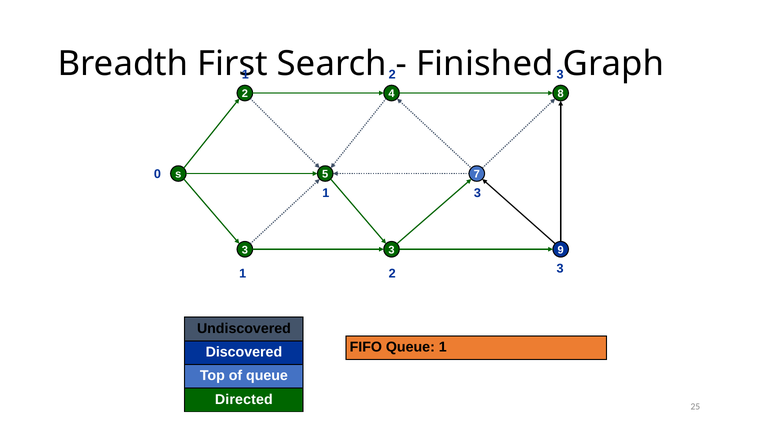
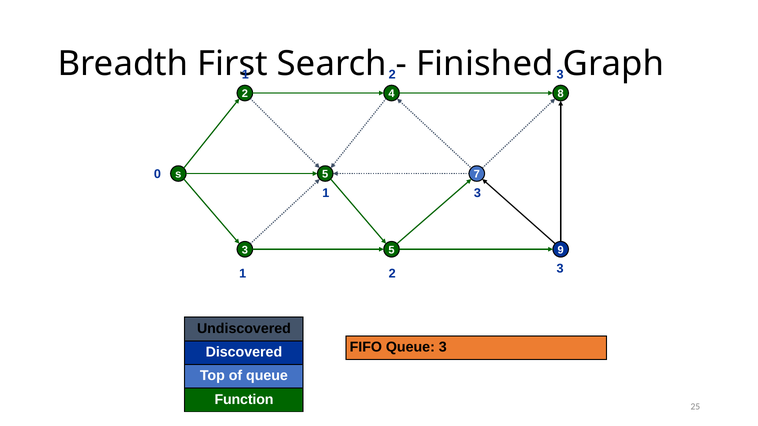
3 at (392, 250): 3 -> 5
FIFO Queue 1: 1 -> 3
Directed: Directed -> Function
